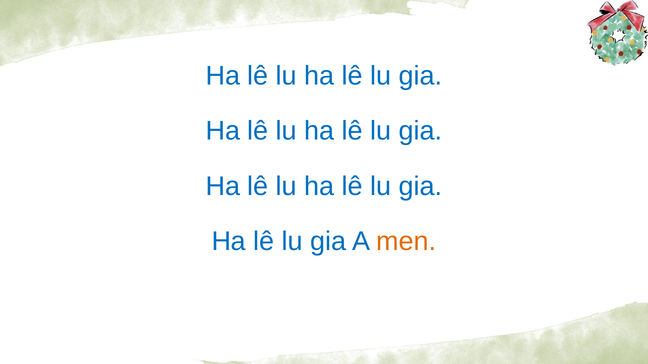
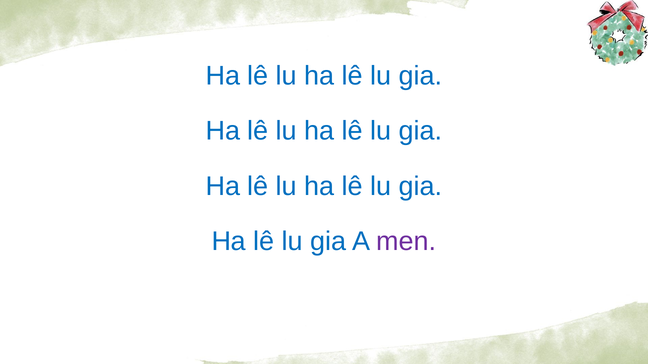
men colour: orange -> purple
